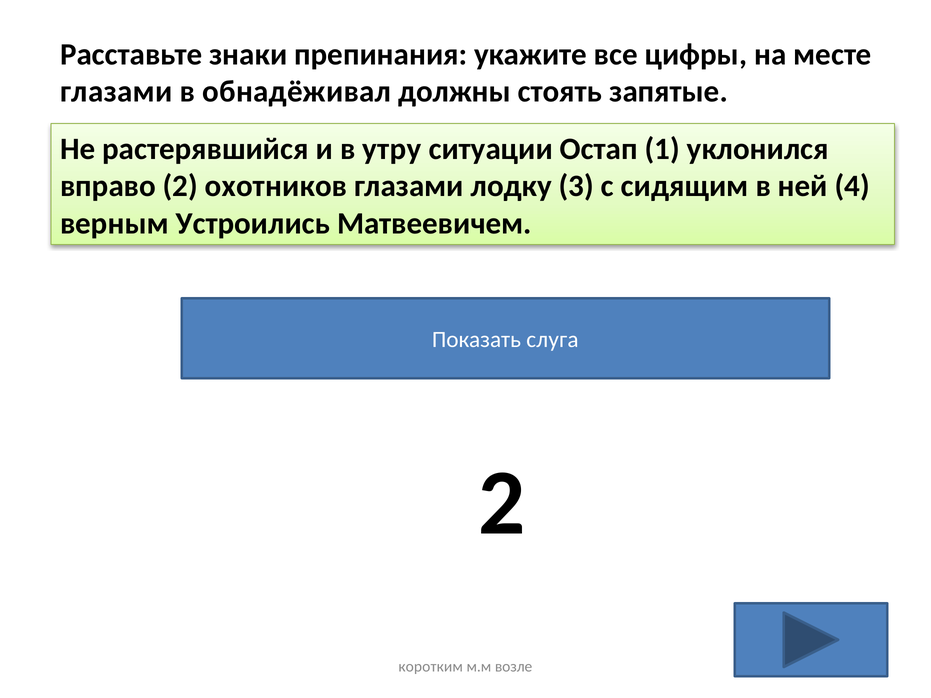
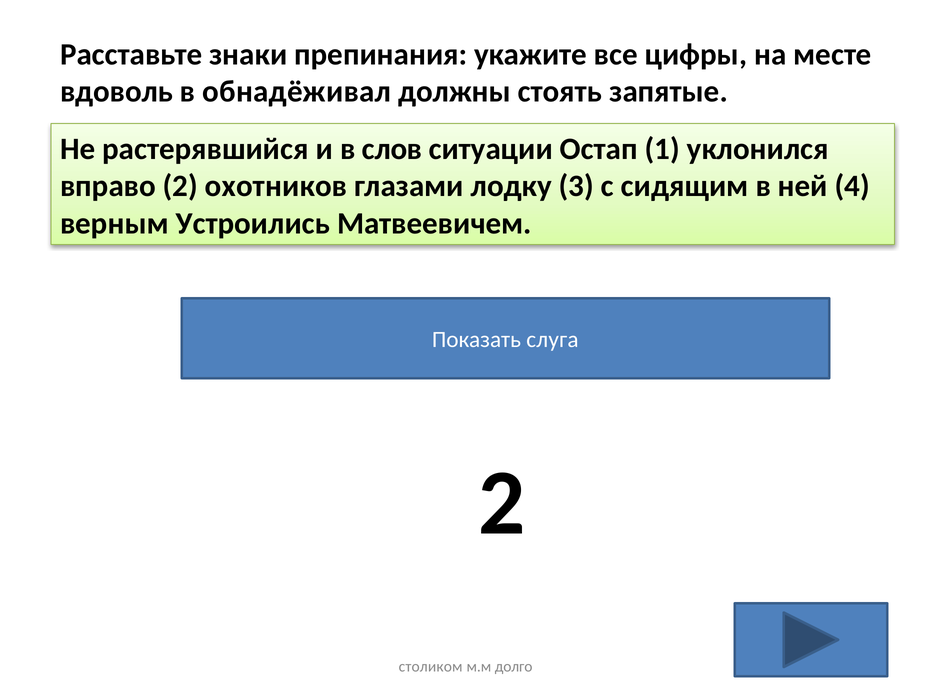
глазами at (116, 92): глазами -> вдоволь
утру: утру -> слов
коротким: коротким -> столиком
возле: возле -> долго
